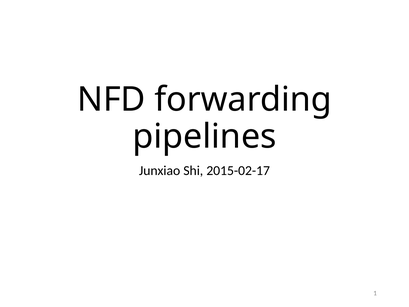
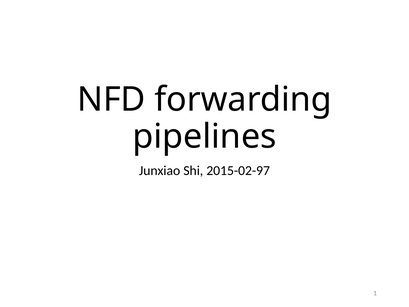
2015-02-17: 2015-02-17 -> 2015-02-97
